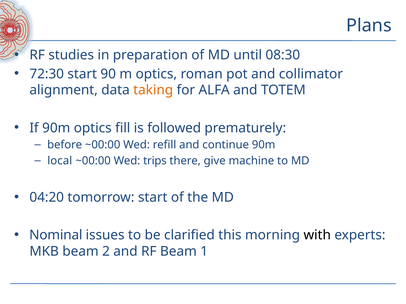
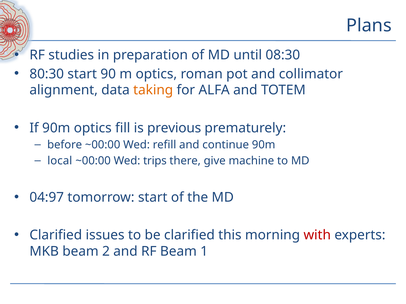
72:30: 72:30 -> 80:30
followed: followed -> previous
04:20: 04:20 -> 04:97
Nominal at (56, 236): Nominal -> Clarified
with colour: black -> red
